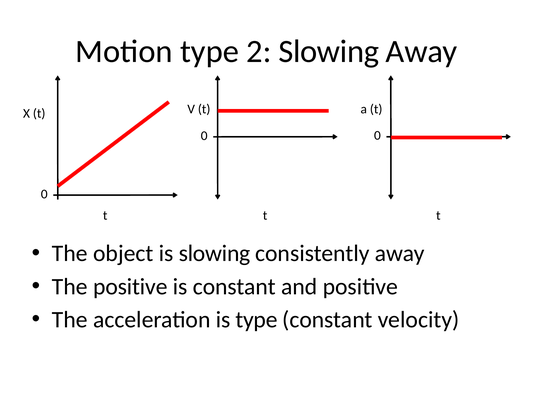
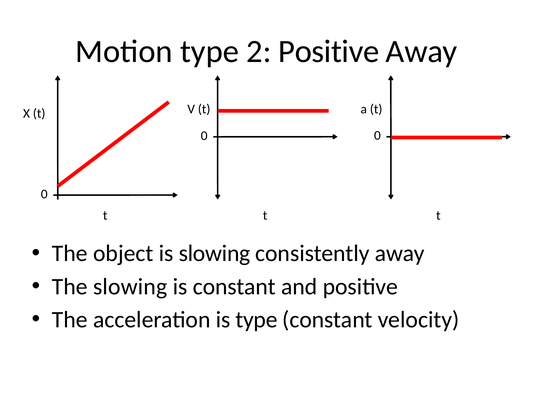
2 Slowing: Slowing -> Positive
The positive: positive -> slowing
